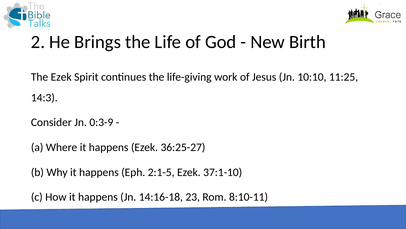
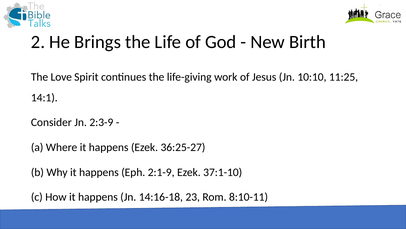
The Ezek: Ezek -> Love
14:3: 14:3 -> 14:1
0:3-9: 0:3-9 -> 2:3-9
2:1-5: 2:1-5 -> 2:1-9
